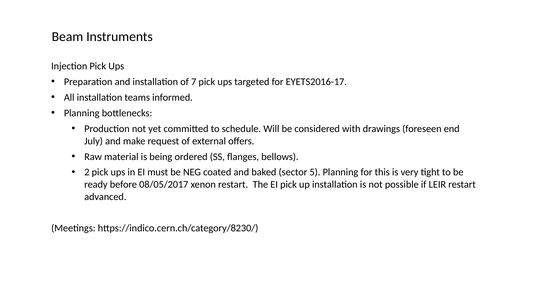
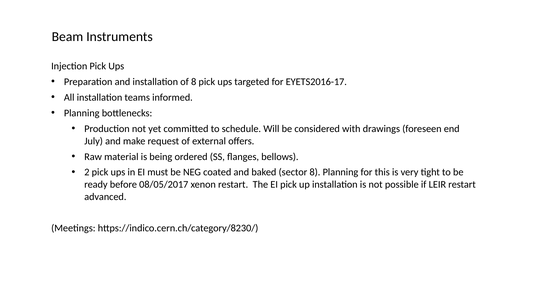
of 7: 7 -> 8
sector 5: 5 -> 8
